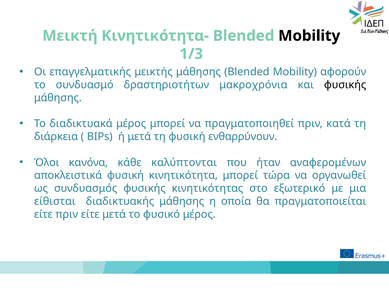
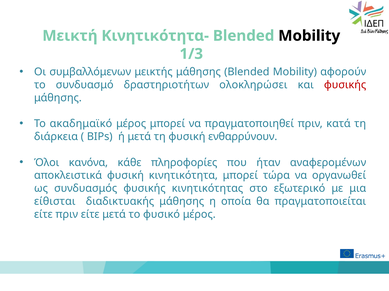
επαγγελματικής: επαγγελματικής -> συμβαλλόμενων
μακροχρόνια: μακροχρόνια -> ολοκληρώσει
φυσικής at (345, 85) colour: black -> red
διαδικτυακά: διαδικτυακά -> ακαδημαϊκό
καλύπτονται: καλύπτονται -> πληροφορίες
